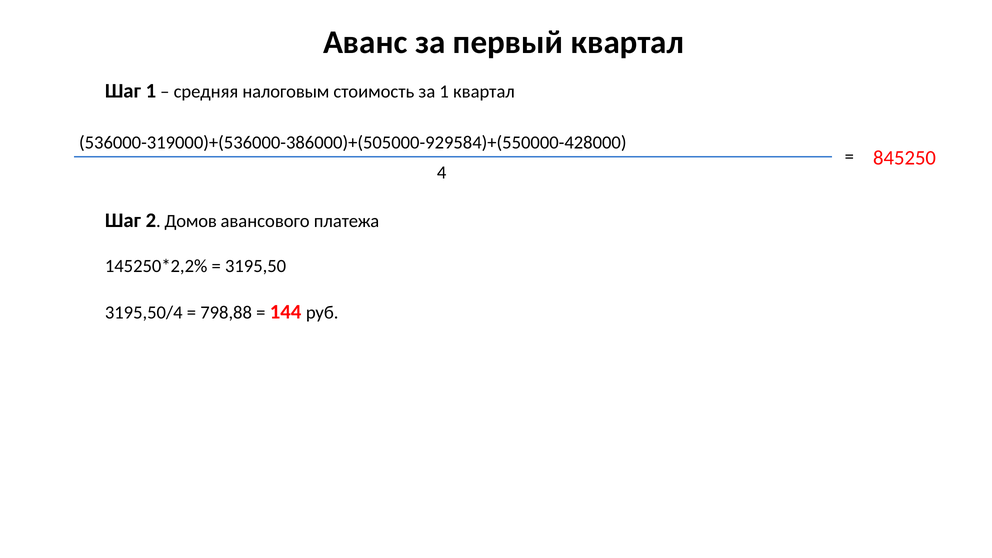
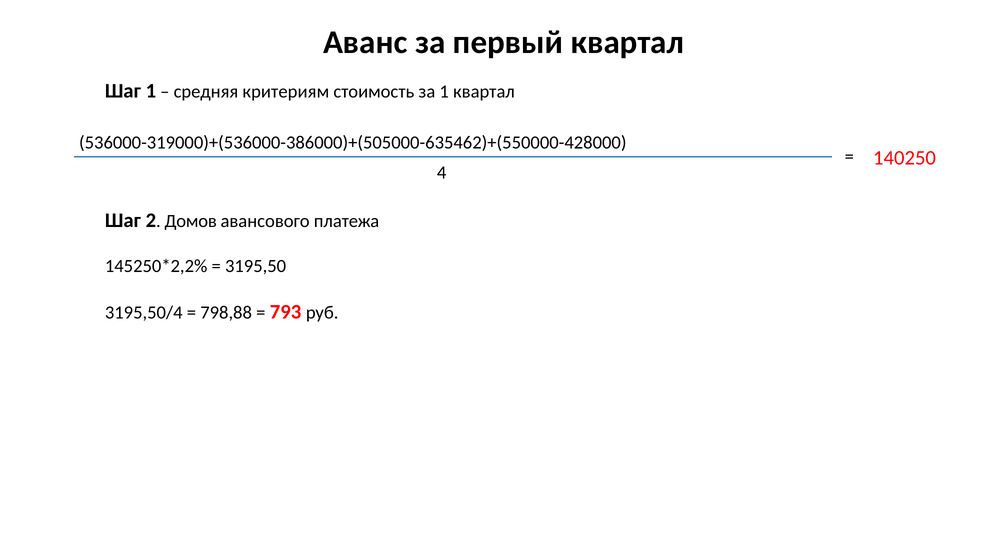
налоговым: налоговым -> критериям
536000-319000)+(536000-386000)+(505000-929584)+(550000-428000: 536000-319000)+(536000-386000)+(505000-929584)+(550000-428000 -> 536000-319000)+(536000-386000)+(505000-635462)+(550000-428000
845250: 845250 -> 140250
144: 144 -> 793
